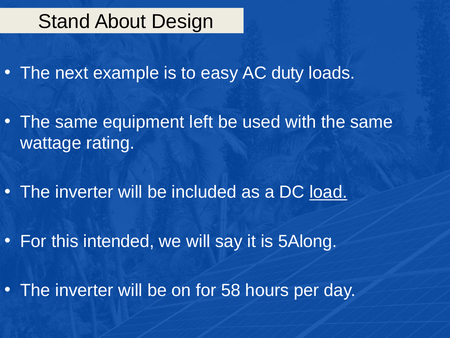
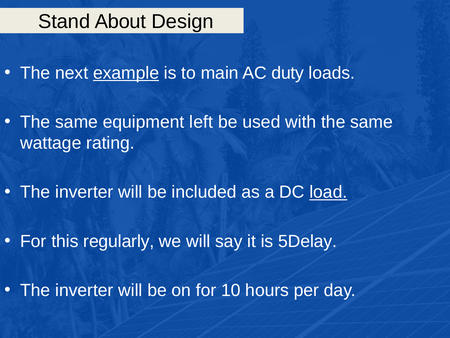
example underline: none -> present
easy: easy -> main
intended: intended -> regularly
5Along: 5Along -> 5Delay
58: 58 -> 10
